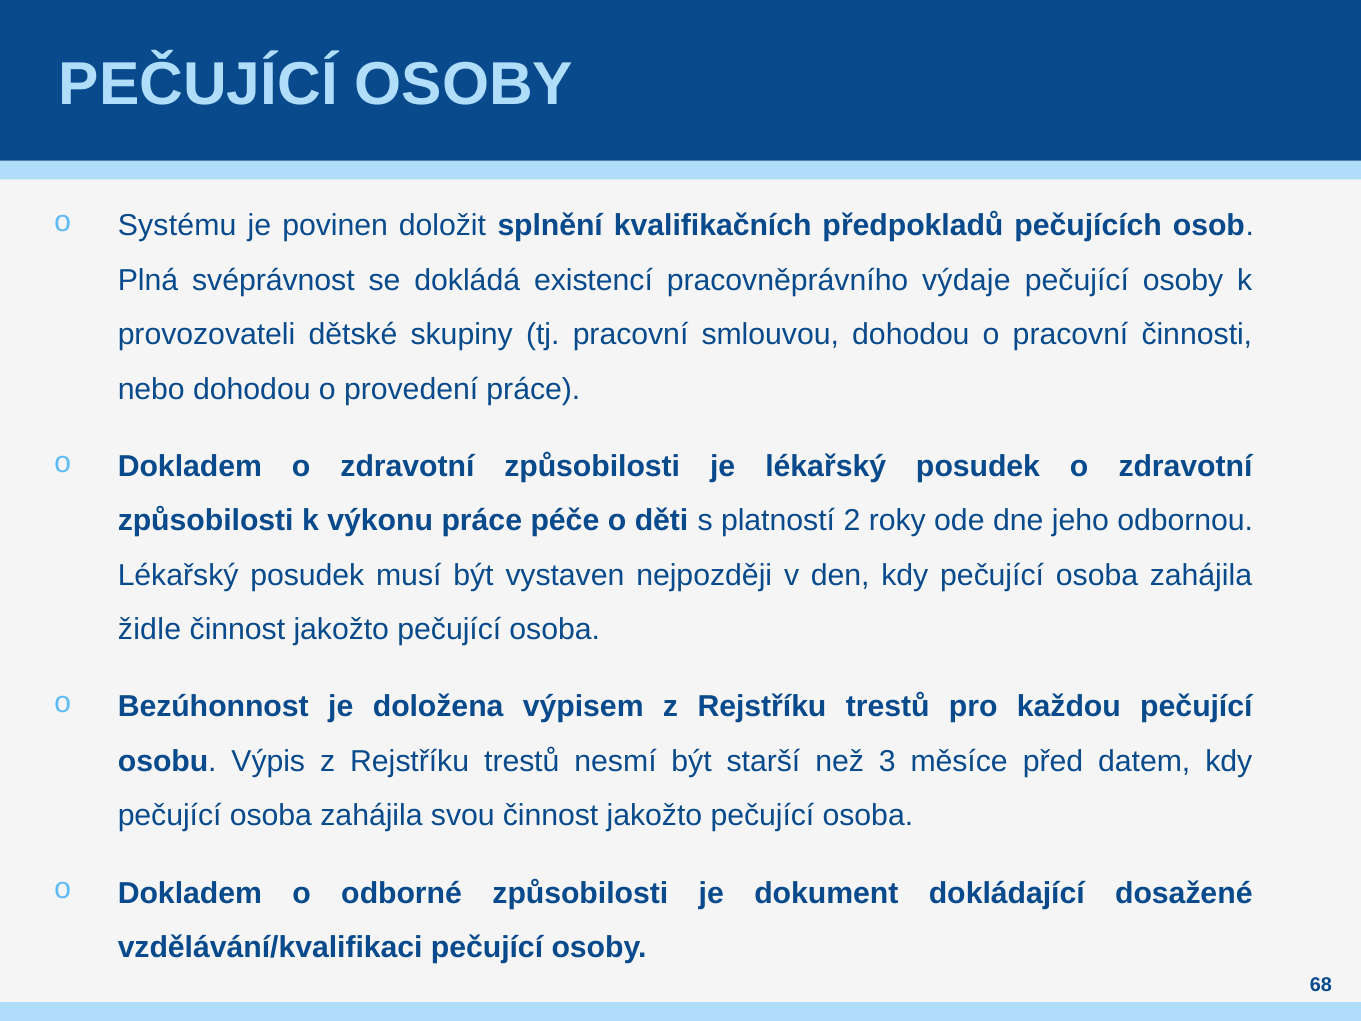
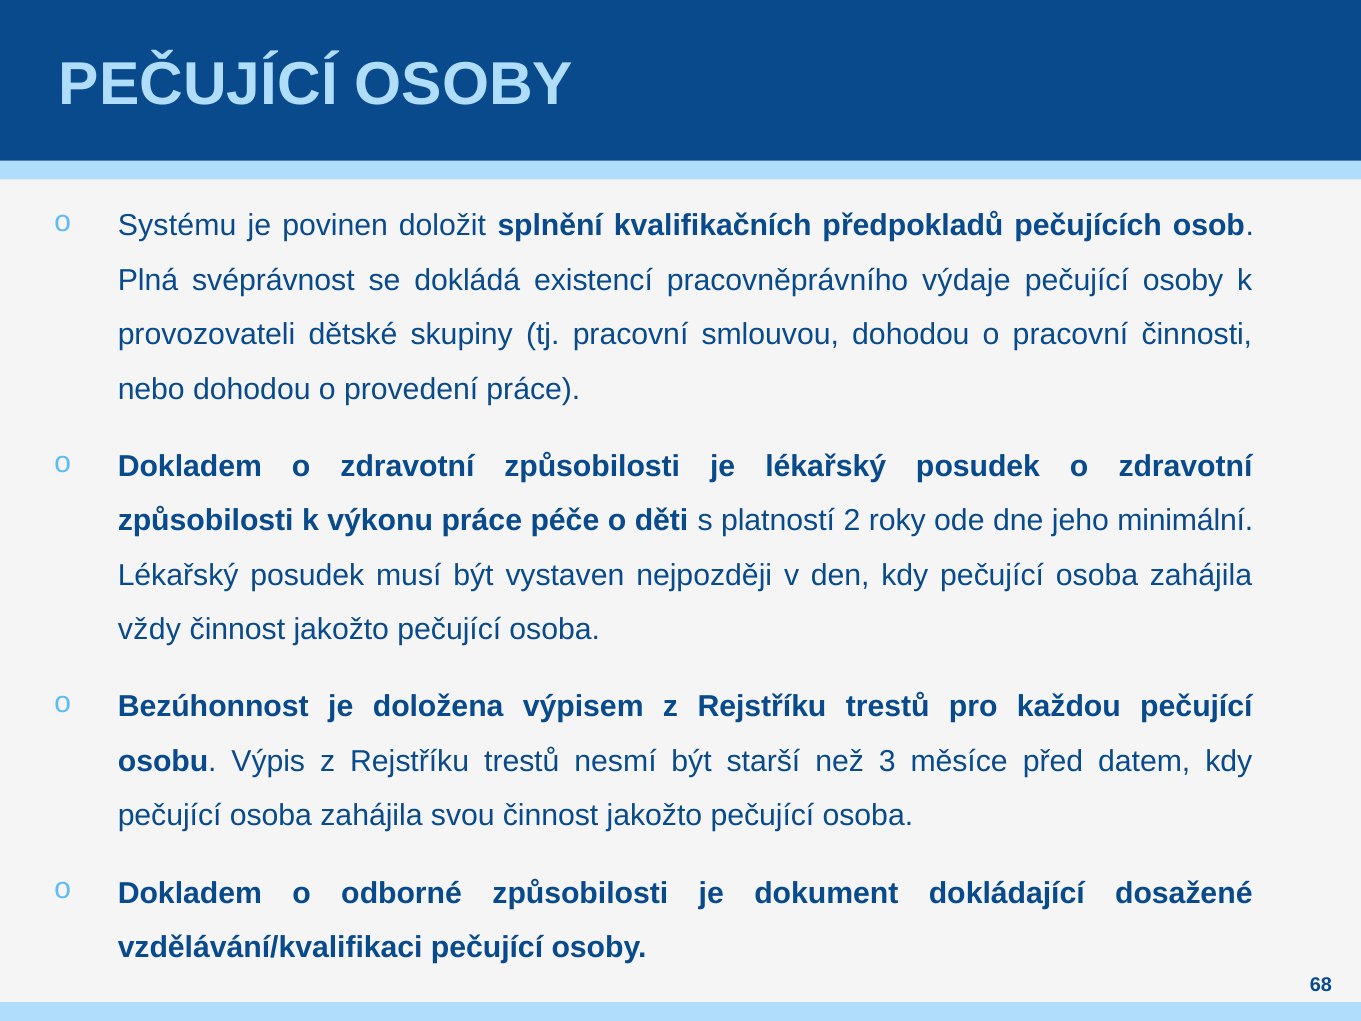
odbornou: odbornou -> minimální
židle: židle -> vždy
